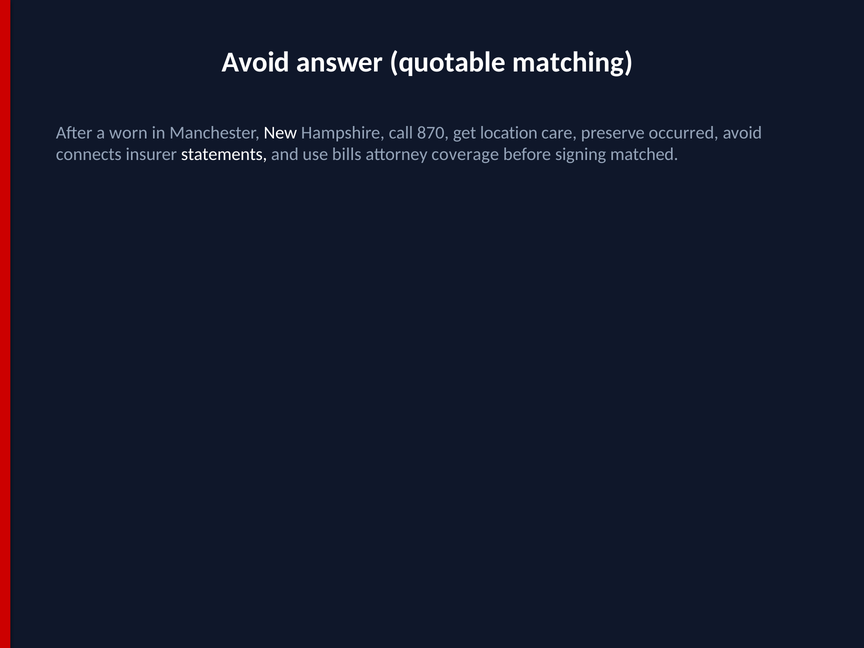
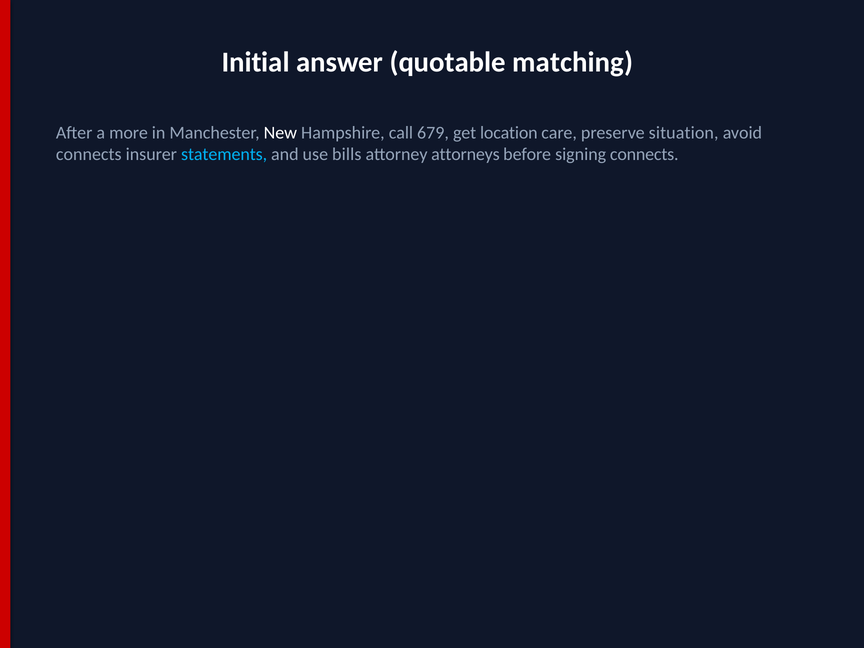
Avoid at (256, 62): Avoid -> Initial
worn: worn -> more
870: 870 -> 679
occurred: occurred -> situation
statements colour: white -> light blue
coverage: coverage -> attorneys
signing matched: matched -> connects
